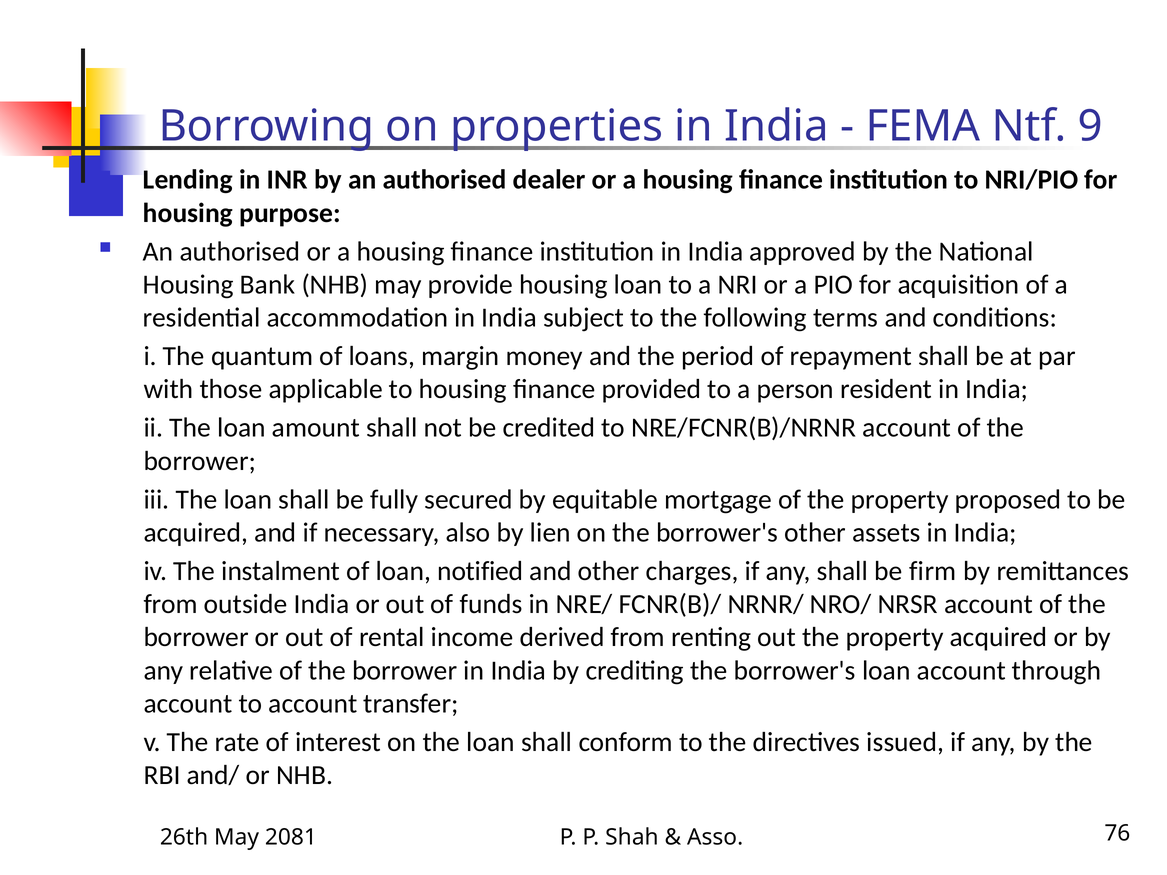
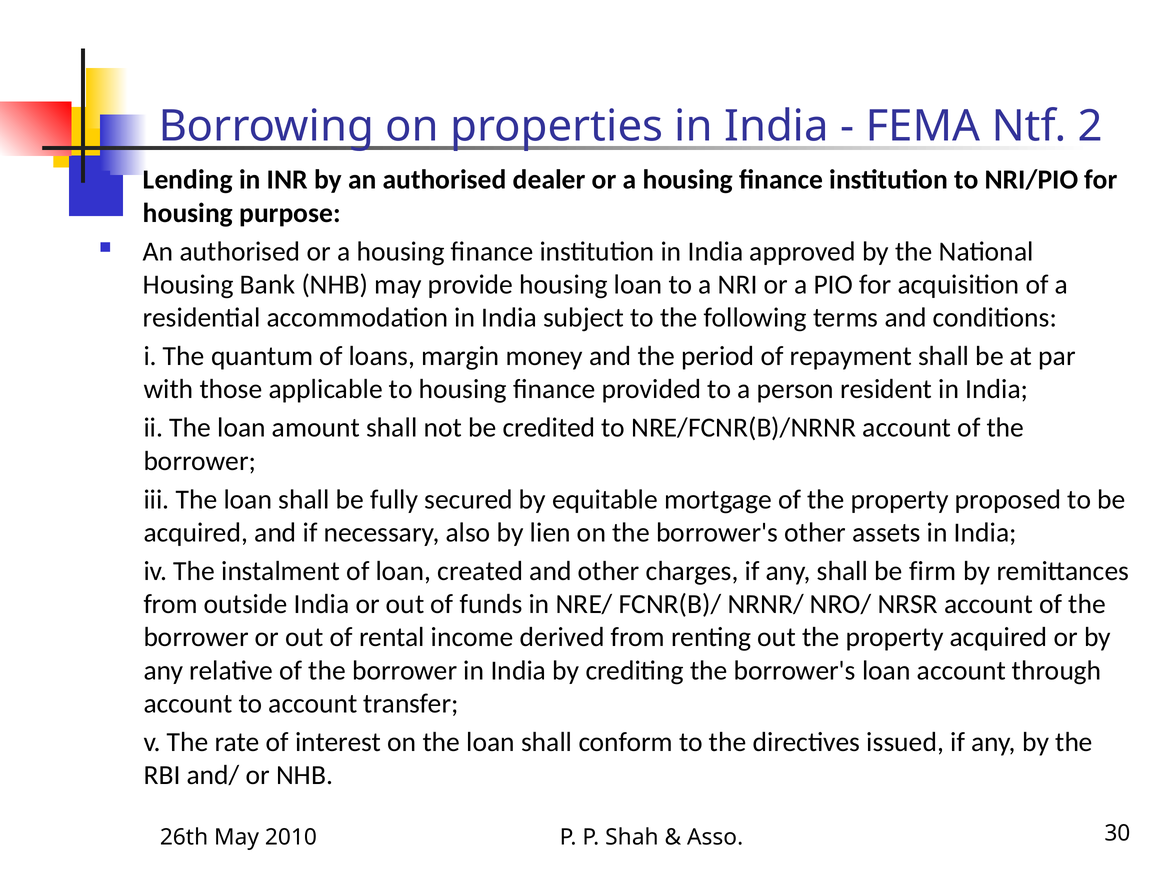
9: 9 -> 2
notified: notified -> created
2081: 2081 -> 2010
76: 76 -> 30
